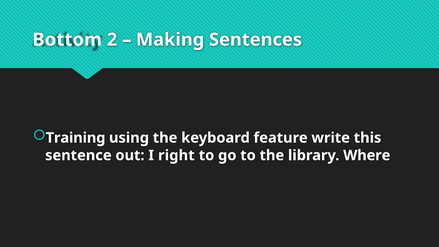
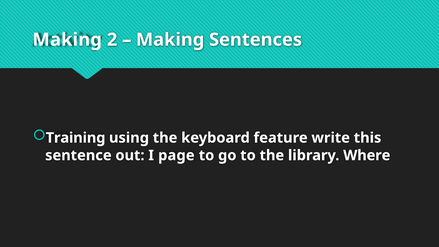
Bottom at (67, 40): Bottom -> Making
right: right -> page
